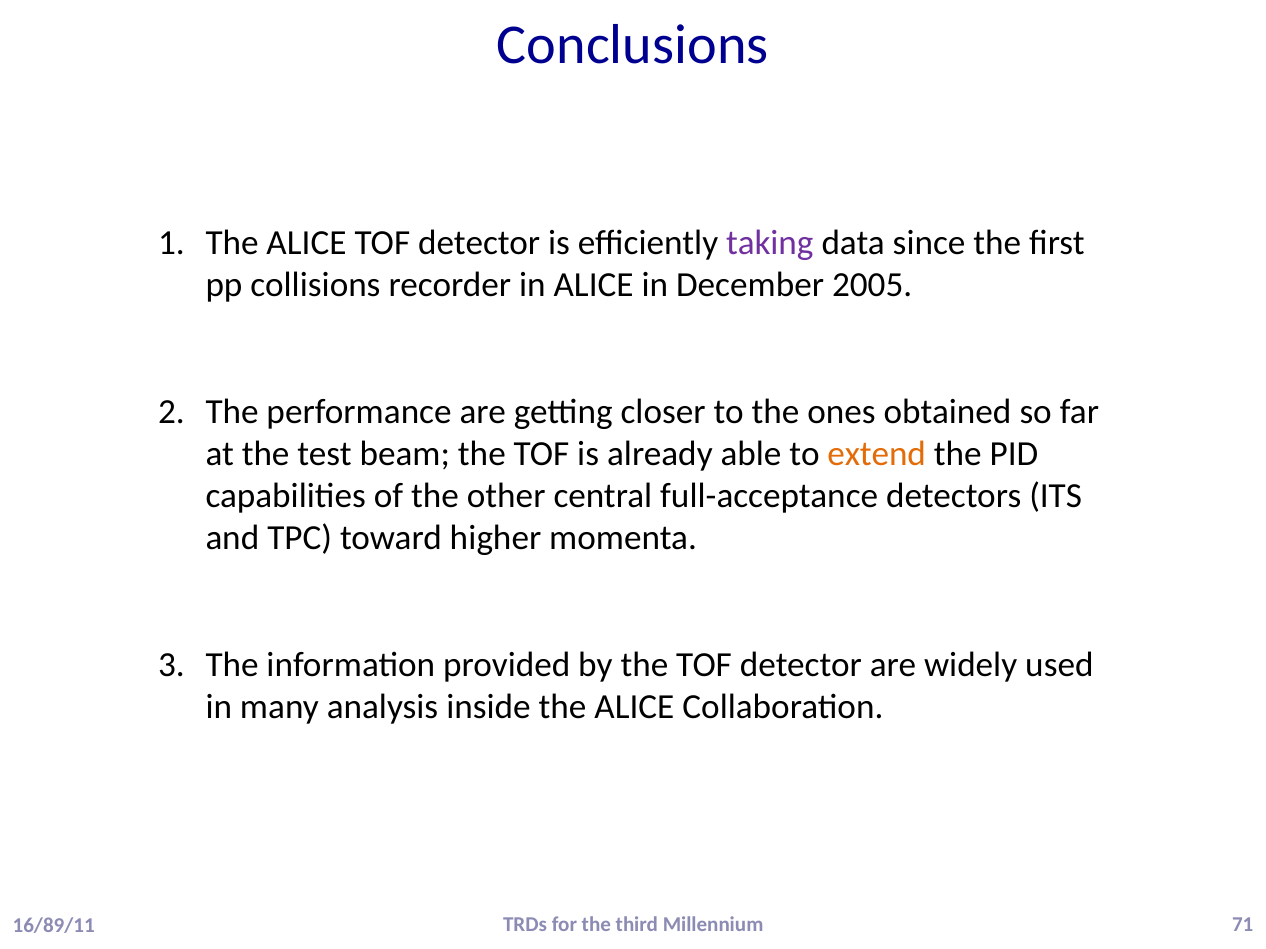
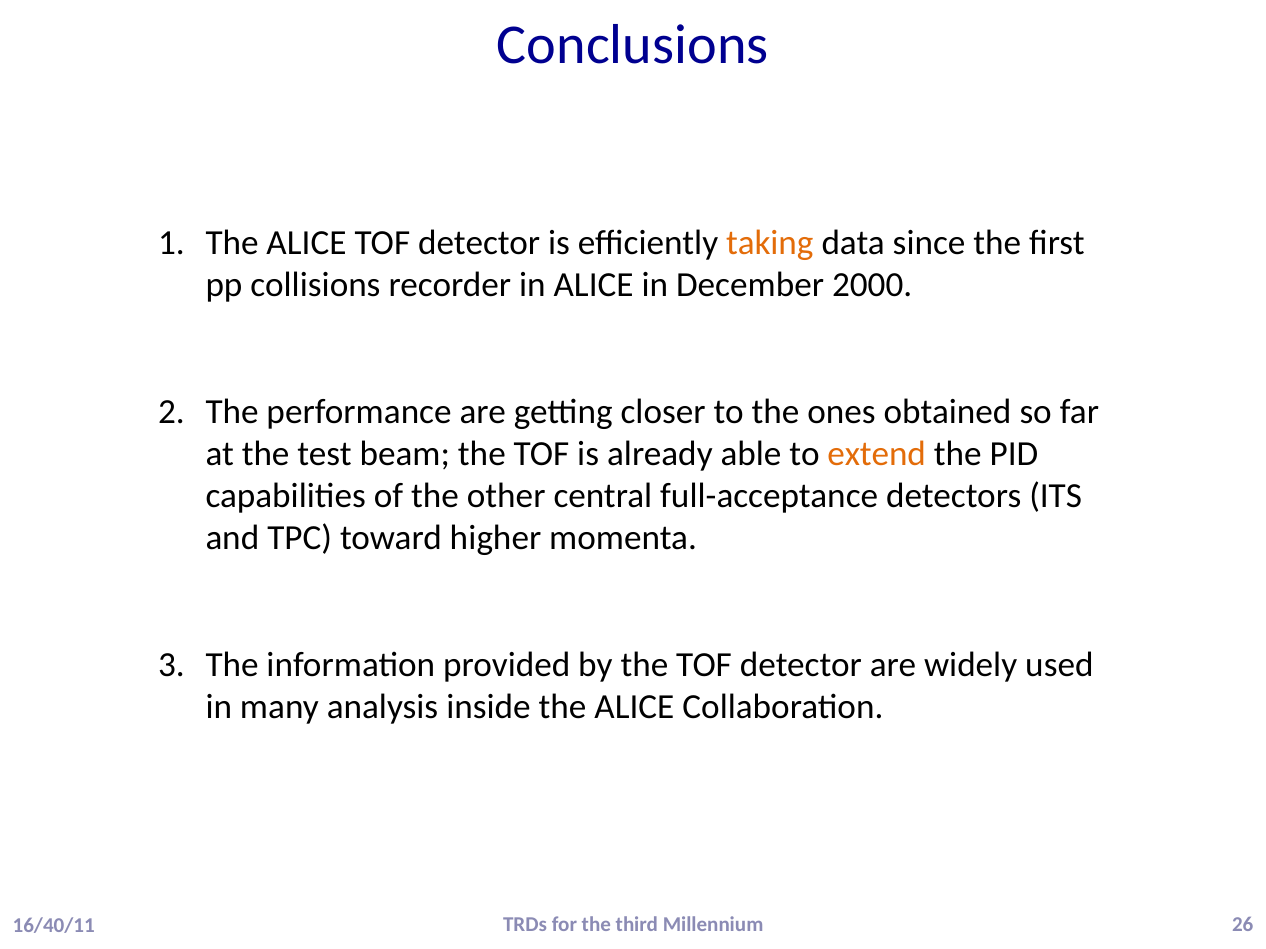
taking colour: purple -> orange
2005: 2005 -> 2000
71: 71 -> 26
16/89/11: 16/89/11 -> 16/40/11
